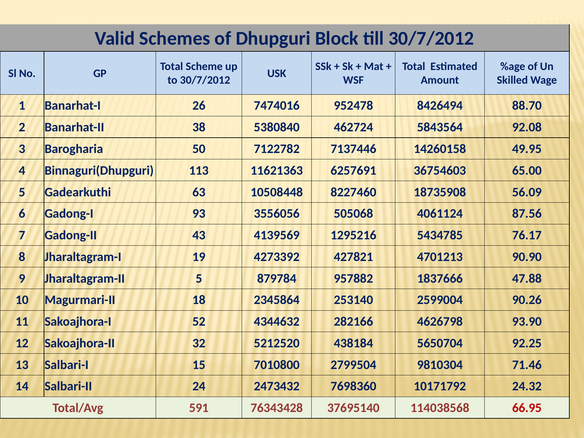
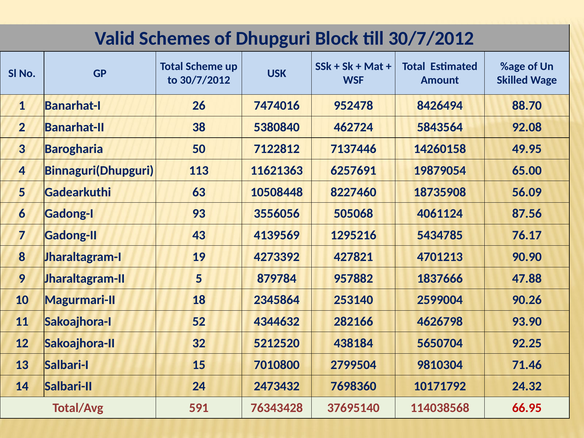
7122782: 7122782 -> 7122812
36754603: 36754603 -> 19879054
